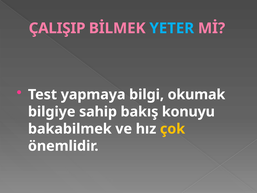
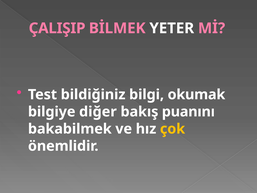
YETER colour: light blue -> white
yapmaya: yapmaya -> bildiğiniz
sahip: sahip -> diğer
konuyu: konuyu -> puanını
